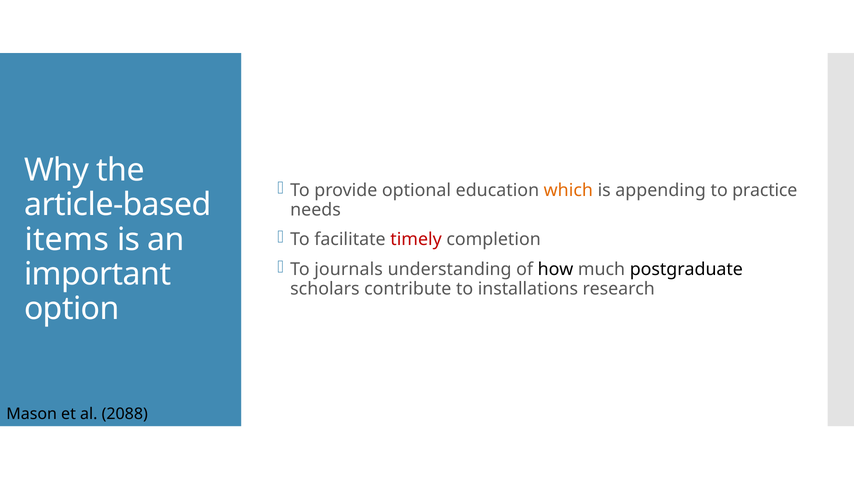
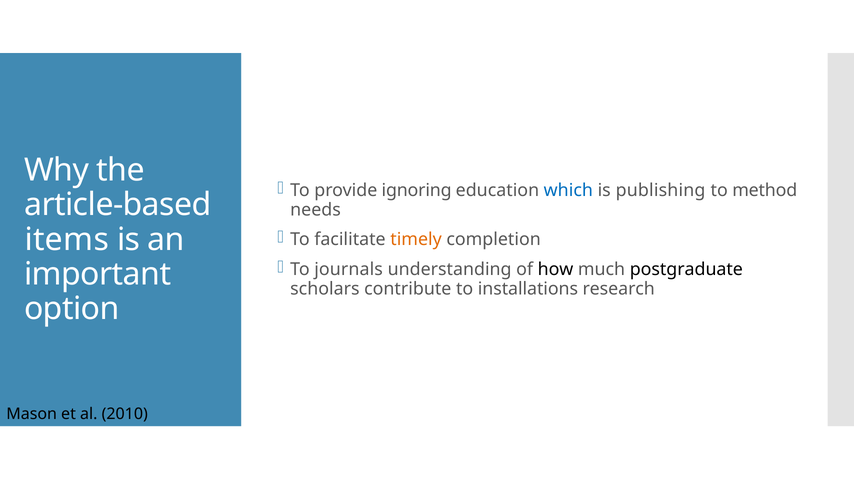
optional: optional -> ignoring
which colour: orange -> blue
appending: appending -> publishing
practice: practice -> method
timely colour: red -> orange
2088: 2088 -> 2010
